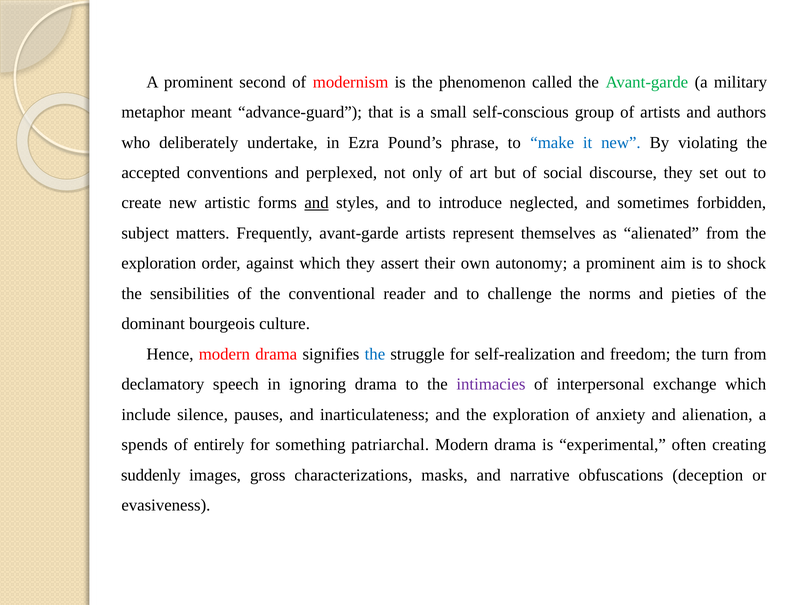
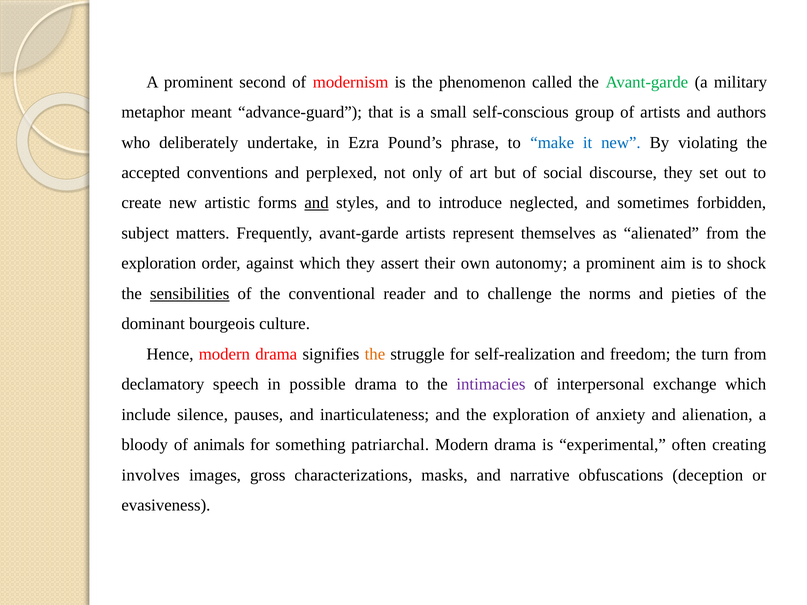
sensibilities underline: none -> present
the at (375, 354) colour: blue -> orange
ignoring: ignoring -> possible
spends: spends -> bloody
entirely: entirely -> animals
suddenly: suddenly -> involves
